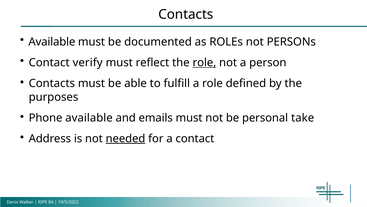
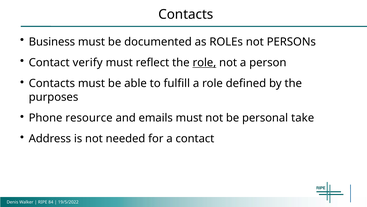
Available at (52, 42): Available -> Business
Phone available: available -> resource
needed underline: present -> none
